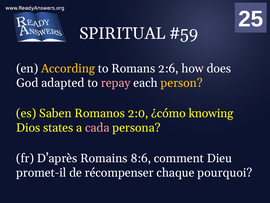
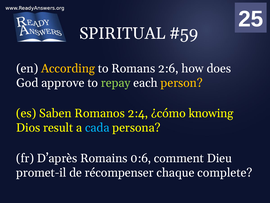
adapted: adapted -> approve
repay colour: pink -> light green
2:0: 2:0 -> 2:4
states: states -> result
cada colour: pink -> light blue
8:6: 8:6 -> 0:6
pourquoi: pourquoi -> complete
